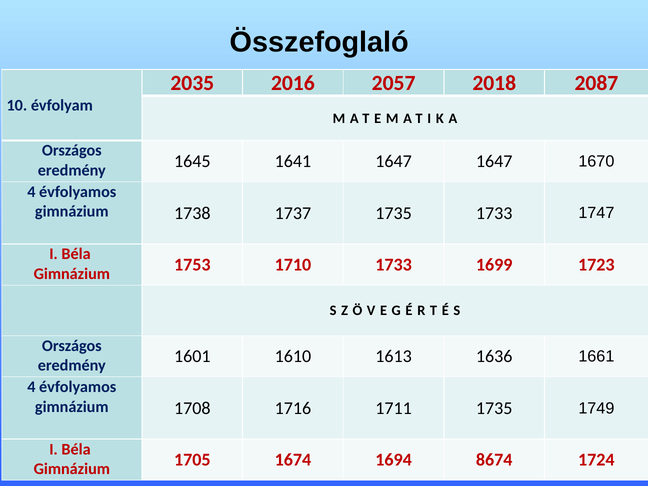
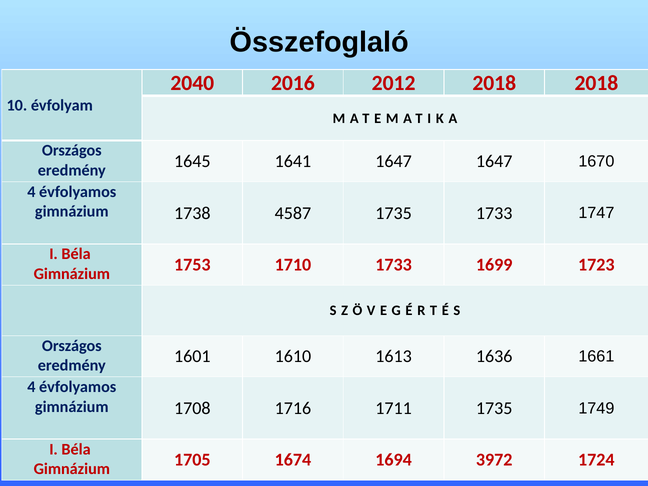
2035: 2035 -> 2040
2057: 2057 -> 2012
2018 2087: 2087 -> 2018
1737: 1737 -> 4587
8674: 8674 -> 3972
